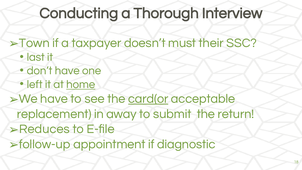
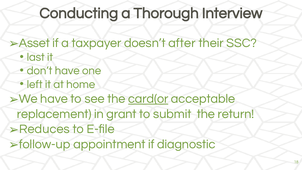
Town: Town -> Asset
must: must -> after
home underline: present -> none
away: away -> grant
